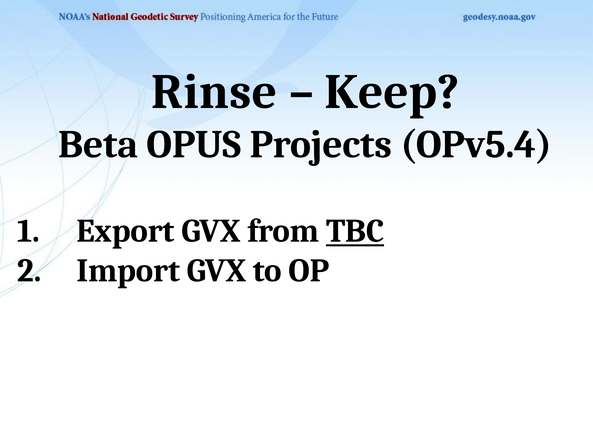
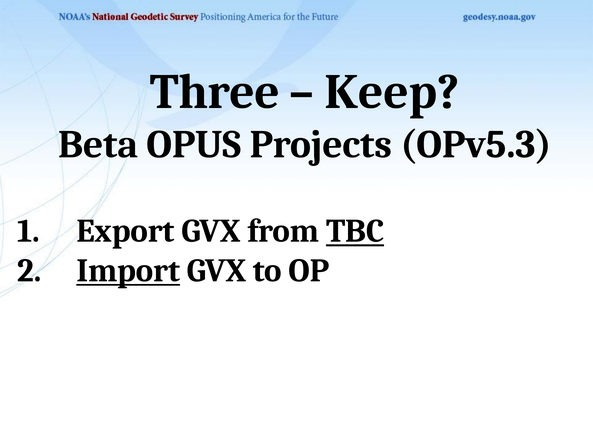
Rinse: Rinse -> Three
OPv5.4: OPv5.4 -> OPv5.3
Import underline: none -> present
